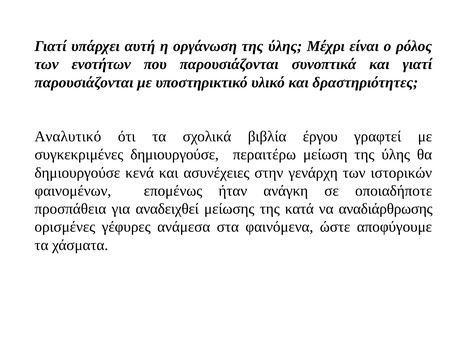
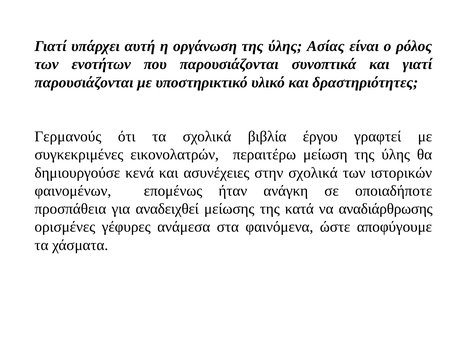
Μέχρι: Μέχρι -> Ασίας
Αναλυτικό: Αναλυτικό -> Γερμανούς
συγκεκριμένες δημιουργούσε: δημιουργούσε -> εικονολατρών
στην γενάρχη: γενάρχη -> σχολικά
